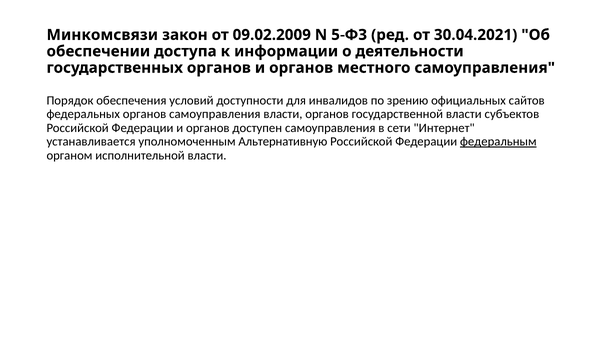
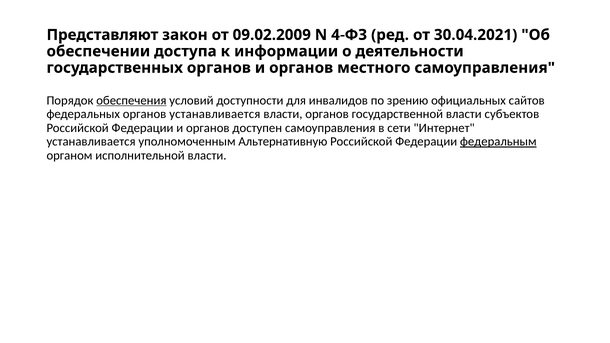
Минкомсвязи: Минкомсвязи -> Представляют
5-ФЗ: 5-ФЗ -> 4-ФЗ
обеспечения underline: none -> present
органов самоуправления: самоуправления -> устанавливается
